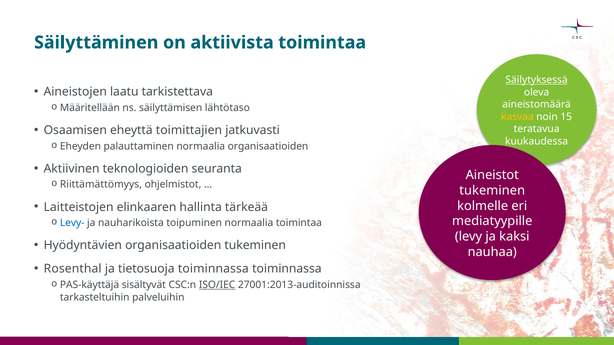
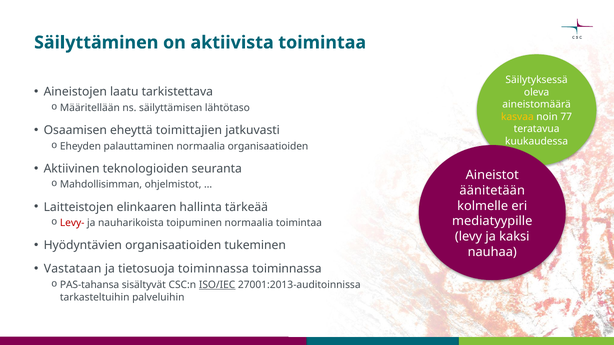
Säilytyksessä underline: present -> none
15: 15 -> 77
Riittämättömyys: Riittämättömyys -> Mahdollisimman
tukeminen at (492, 191): tukeminen -> äänitetään
Levy- colour: blue -> red
Rosenthal: Rosenthal -> Vastataan
PAS-käyttäjä: PAS-käyttäjä -> PAS-tahansa
